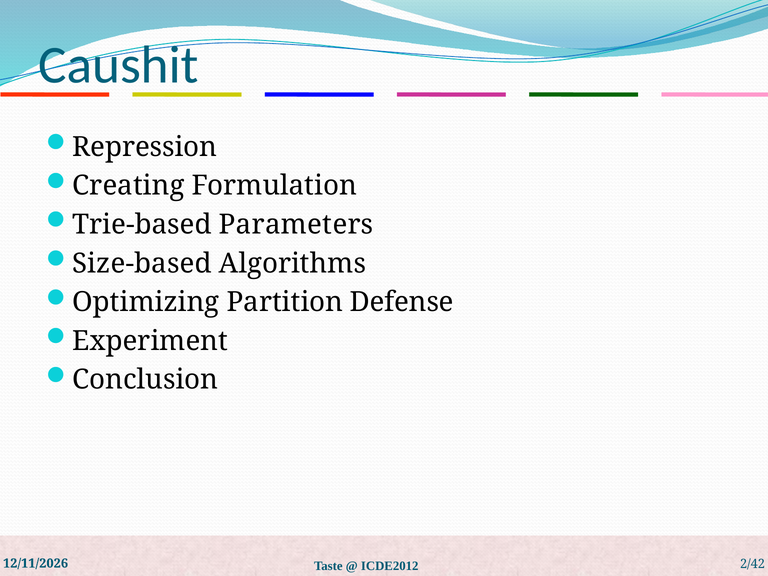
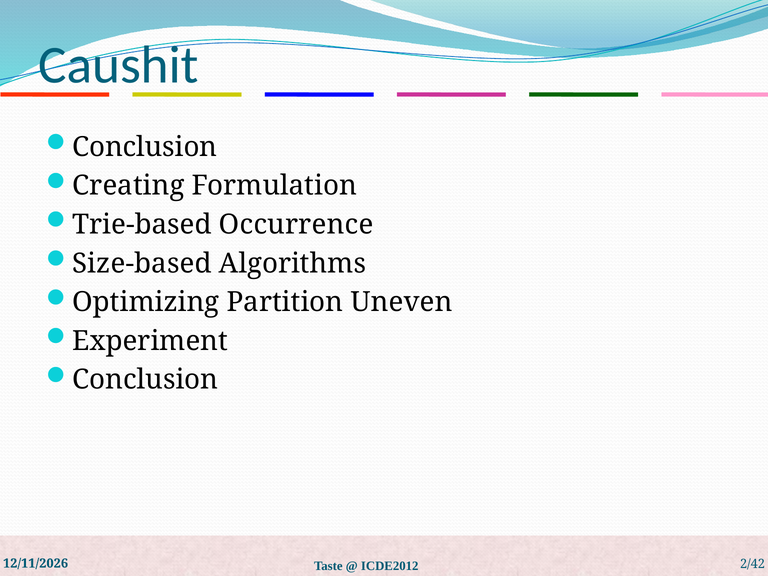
Repression at (145, 147): Repression -> Conclusion
Parameters: Parameters -> Occurrence
Defense: Defense -> Uneven
